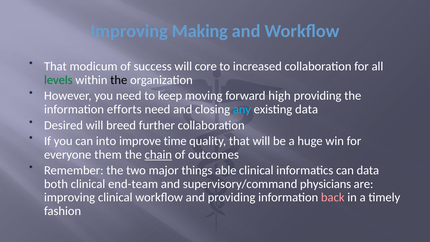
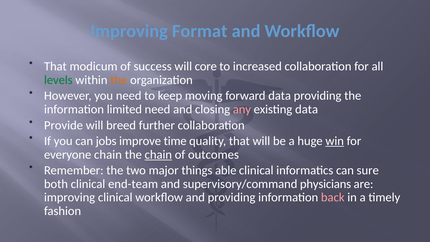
Making: Making -> Format
the at (119, 80) colour: black -> orange
forward high: high -> data
efforts: efforts -> limited
any colour: light blue -> pink
Desired: Desired -> Provide
into: into -> jobs
win underline: none -> present
everyone them: them -> chain
can data: data -> sure
